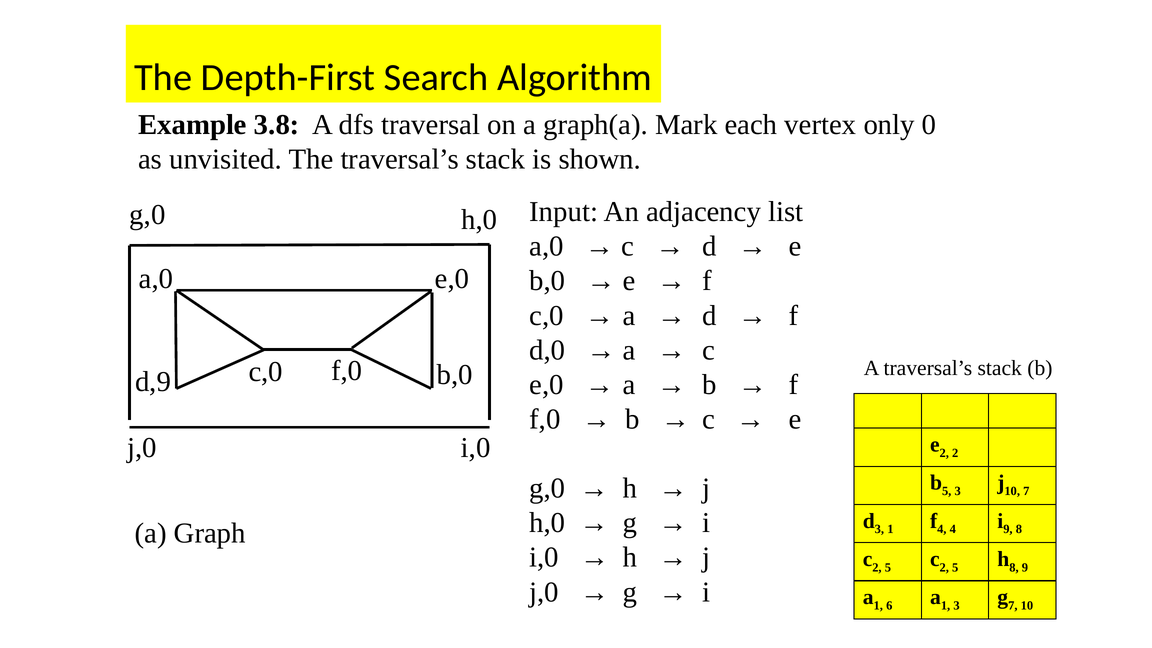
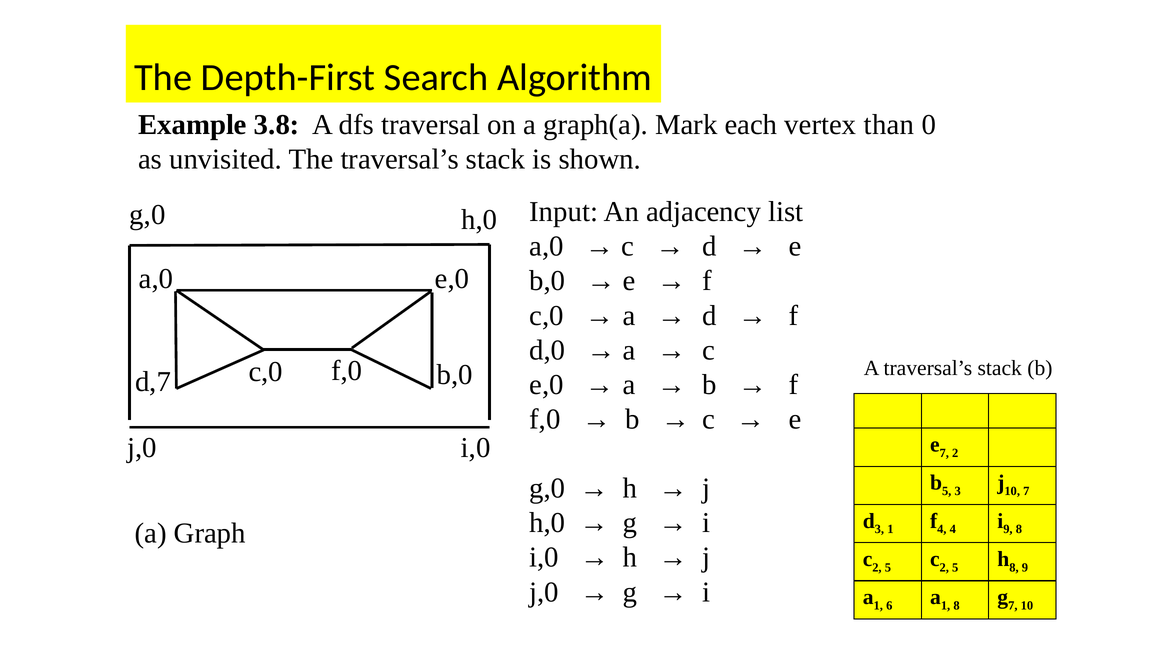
only: only -> than
d,9: d,9 -> d,7
e 2: 2 -> 7
1 3: 3 -> 8
